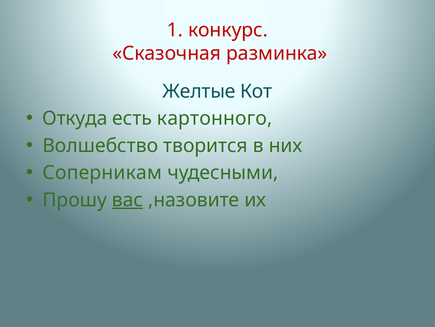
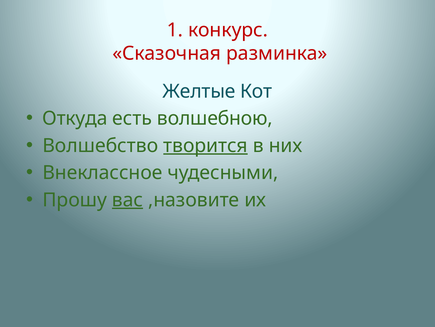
картонного: картонного -> волшебною
творится underline: none -> present
Соперникам: Соперникам -> Внеклассное
